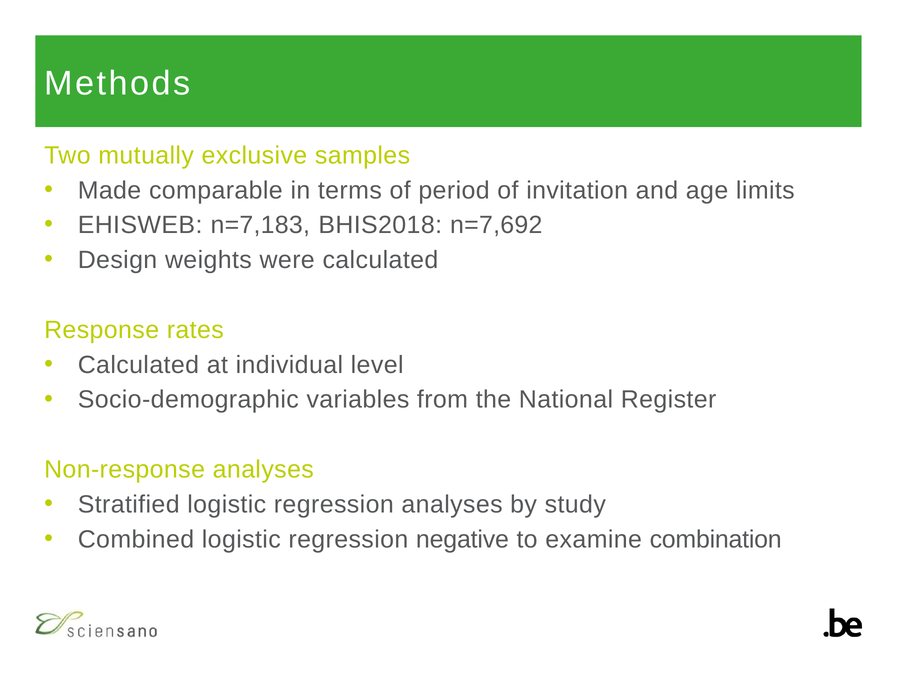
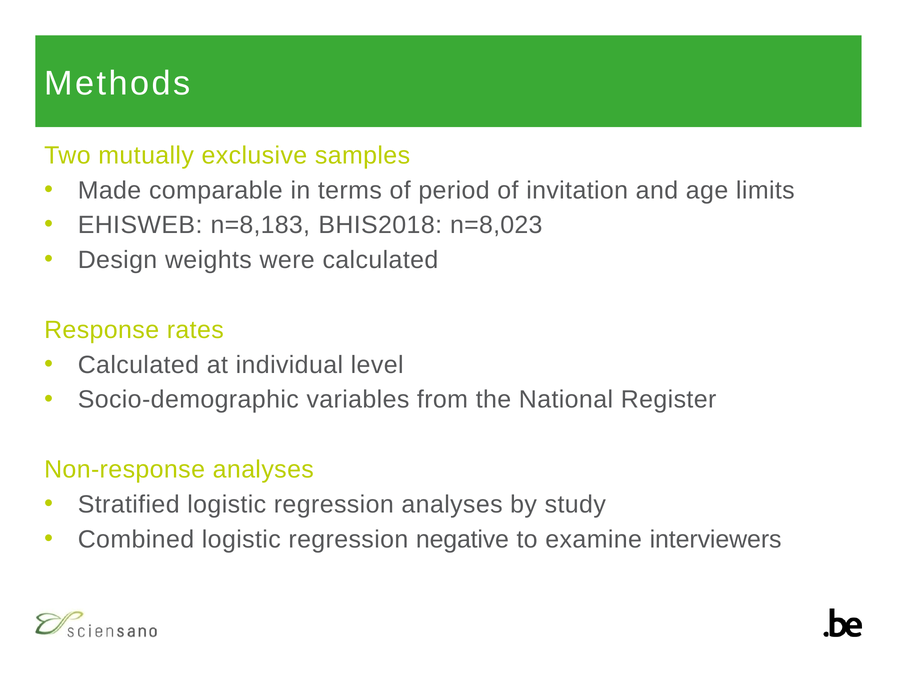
n=7,183: n=7,183 -> n=8,183
n=7,692: n=7,692 -> n=8,023
combination: combination -> interviewers
